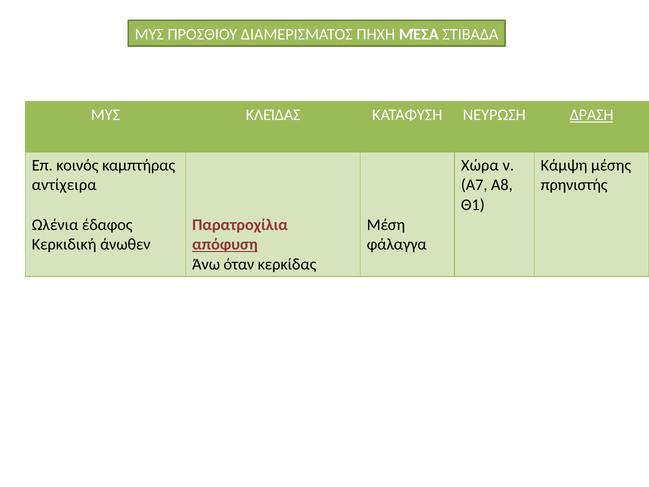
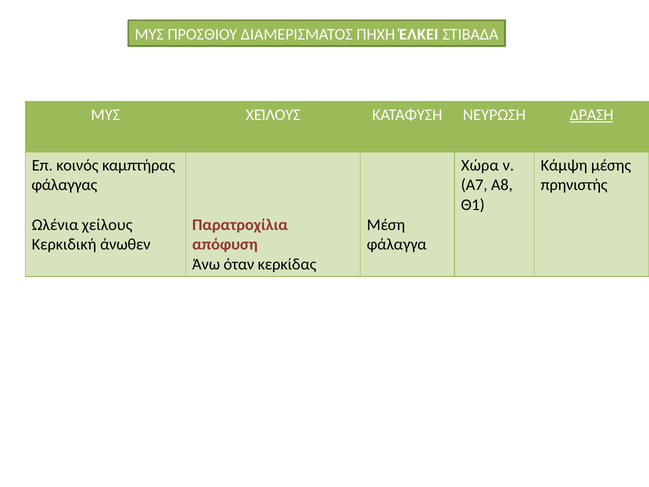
ΜΈΣΑ: ΜΈΣΑ -> ΈΛΚΕΙ
ΜΥΣ ΚΛΕΊΔΑΣ: ΚΛΕΊΔΑΣ -> ΧΕΊΛΟΥΣ
αντίχειρα: αντίχειρα -> φάλαγγας
Ωλένια έδαφος: έδαφος -> χείλους
απόφυση underline: present -> none
